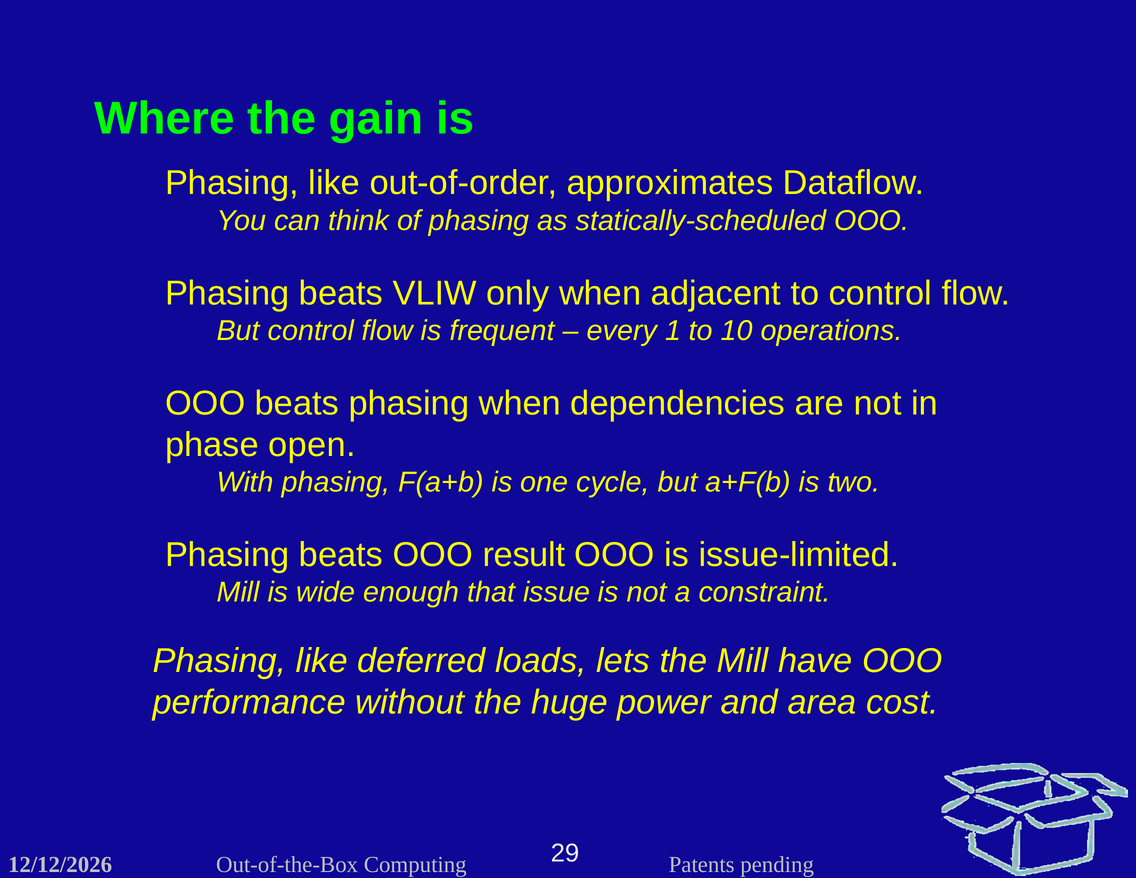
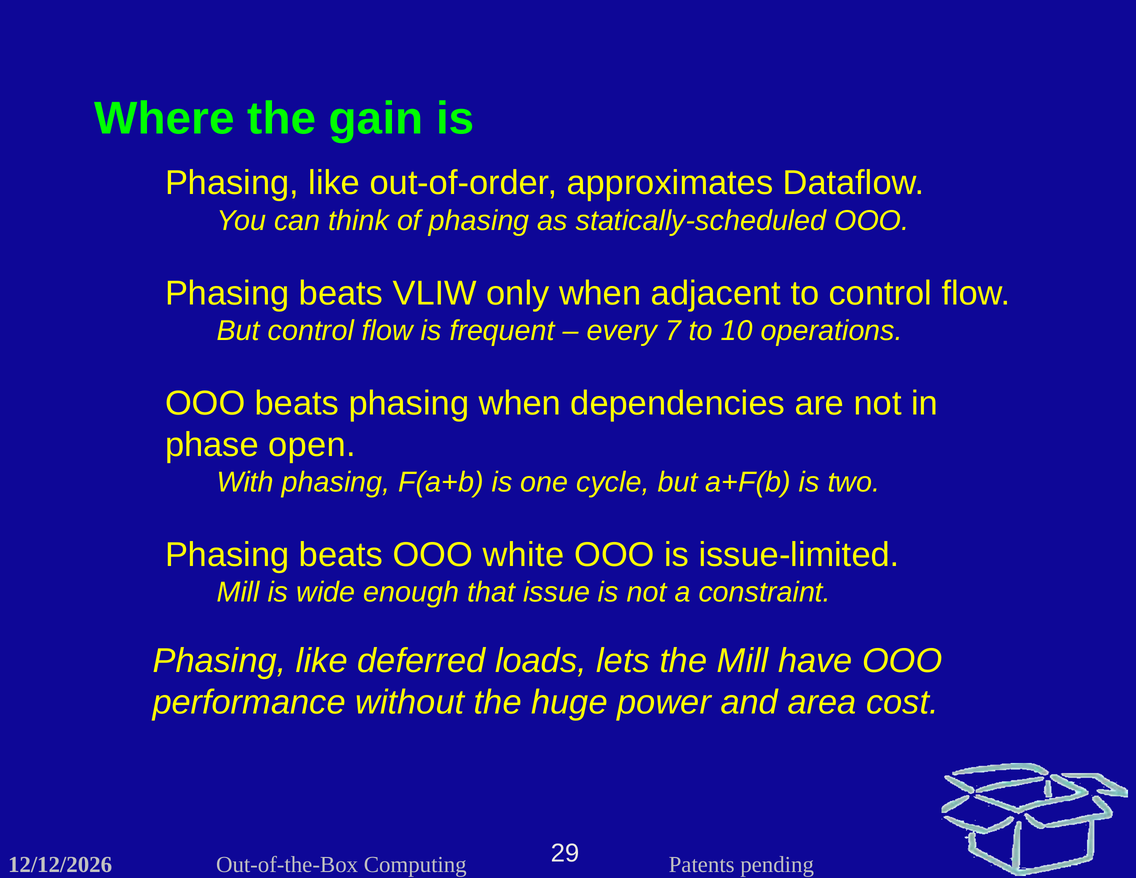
1: 1 -> 7
result: result -> white
